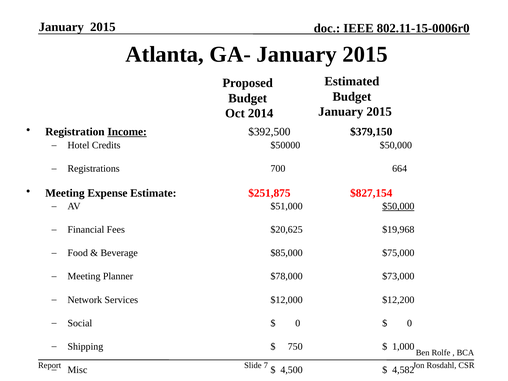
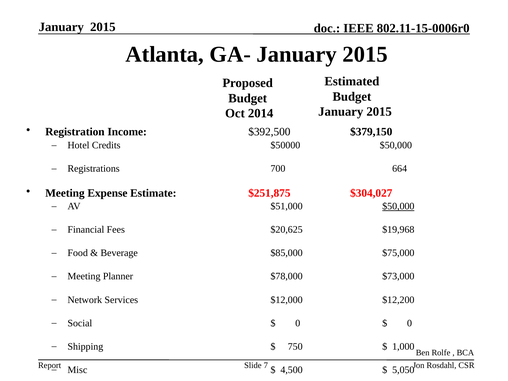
Income underline: present -> none
$827,154: $827,154 -> $304,027
4,582: 4,582 -> 5,050
